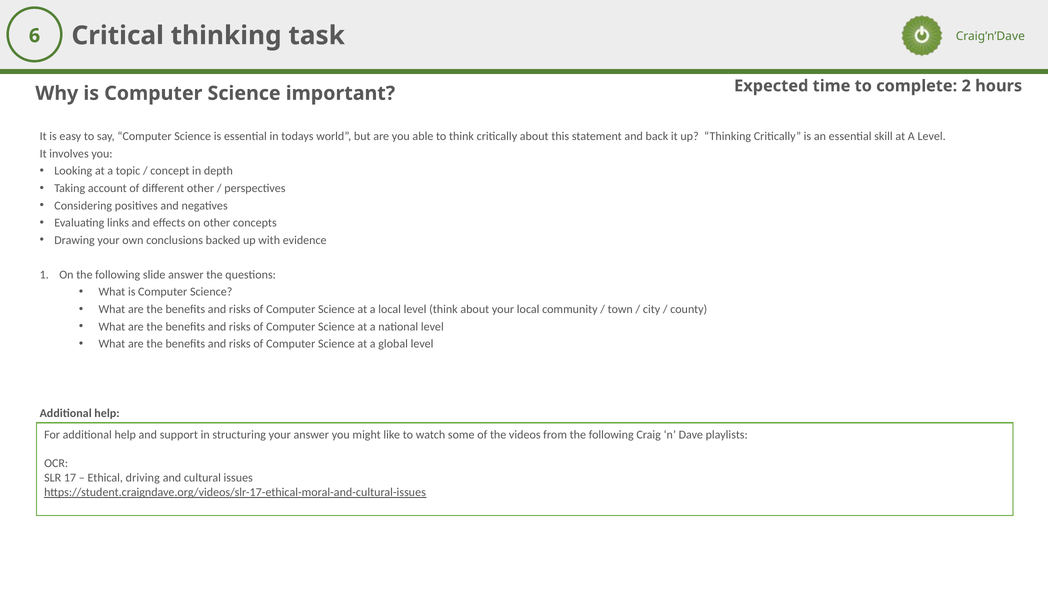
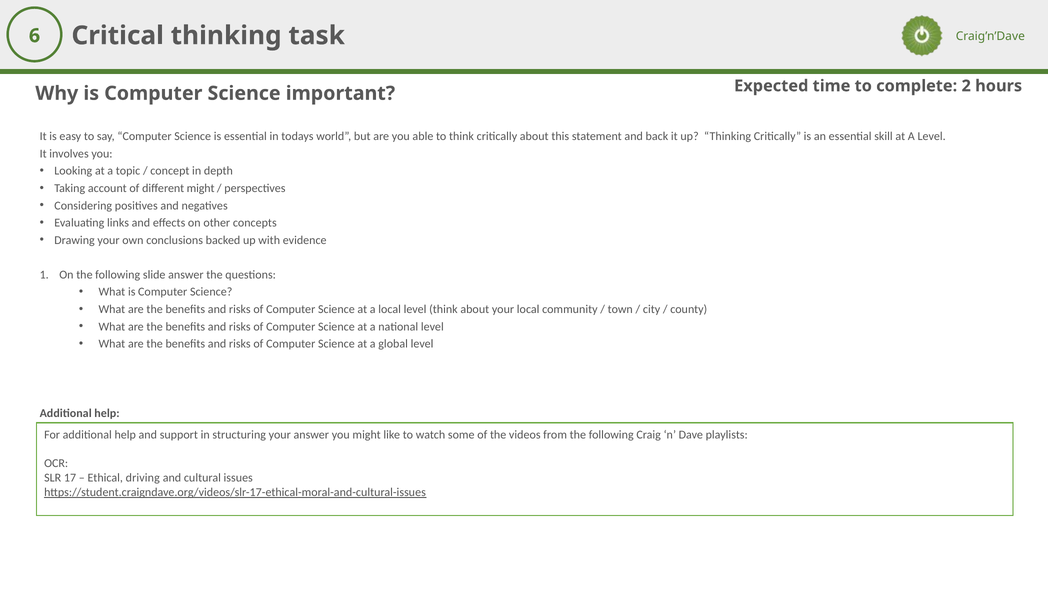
different other: other -> might
